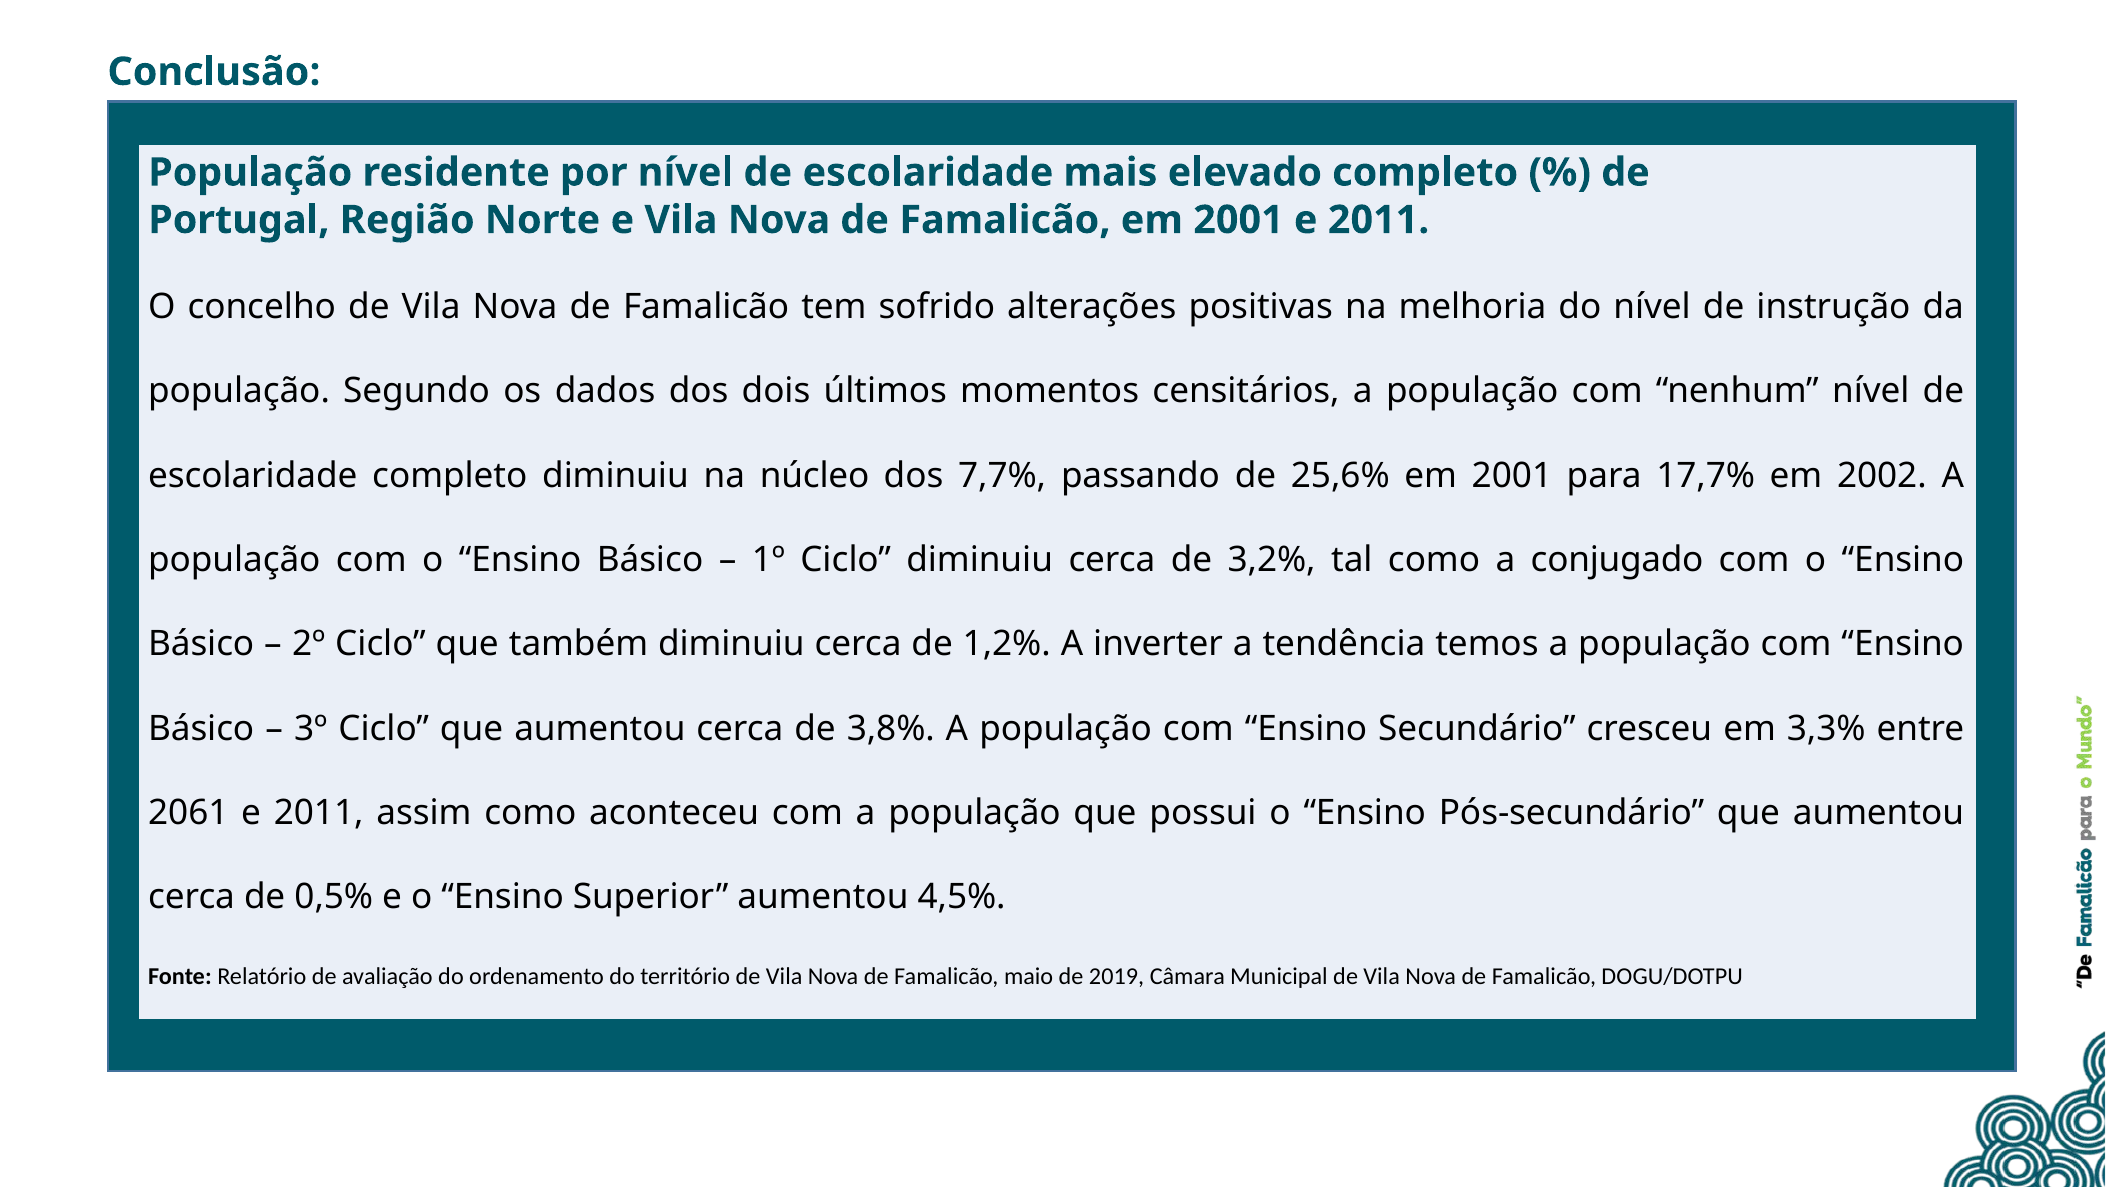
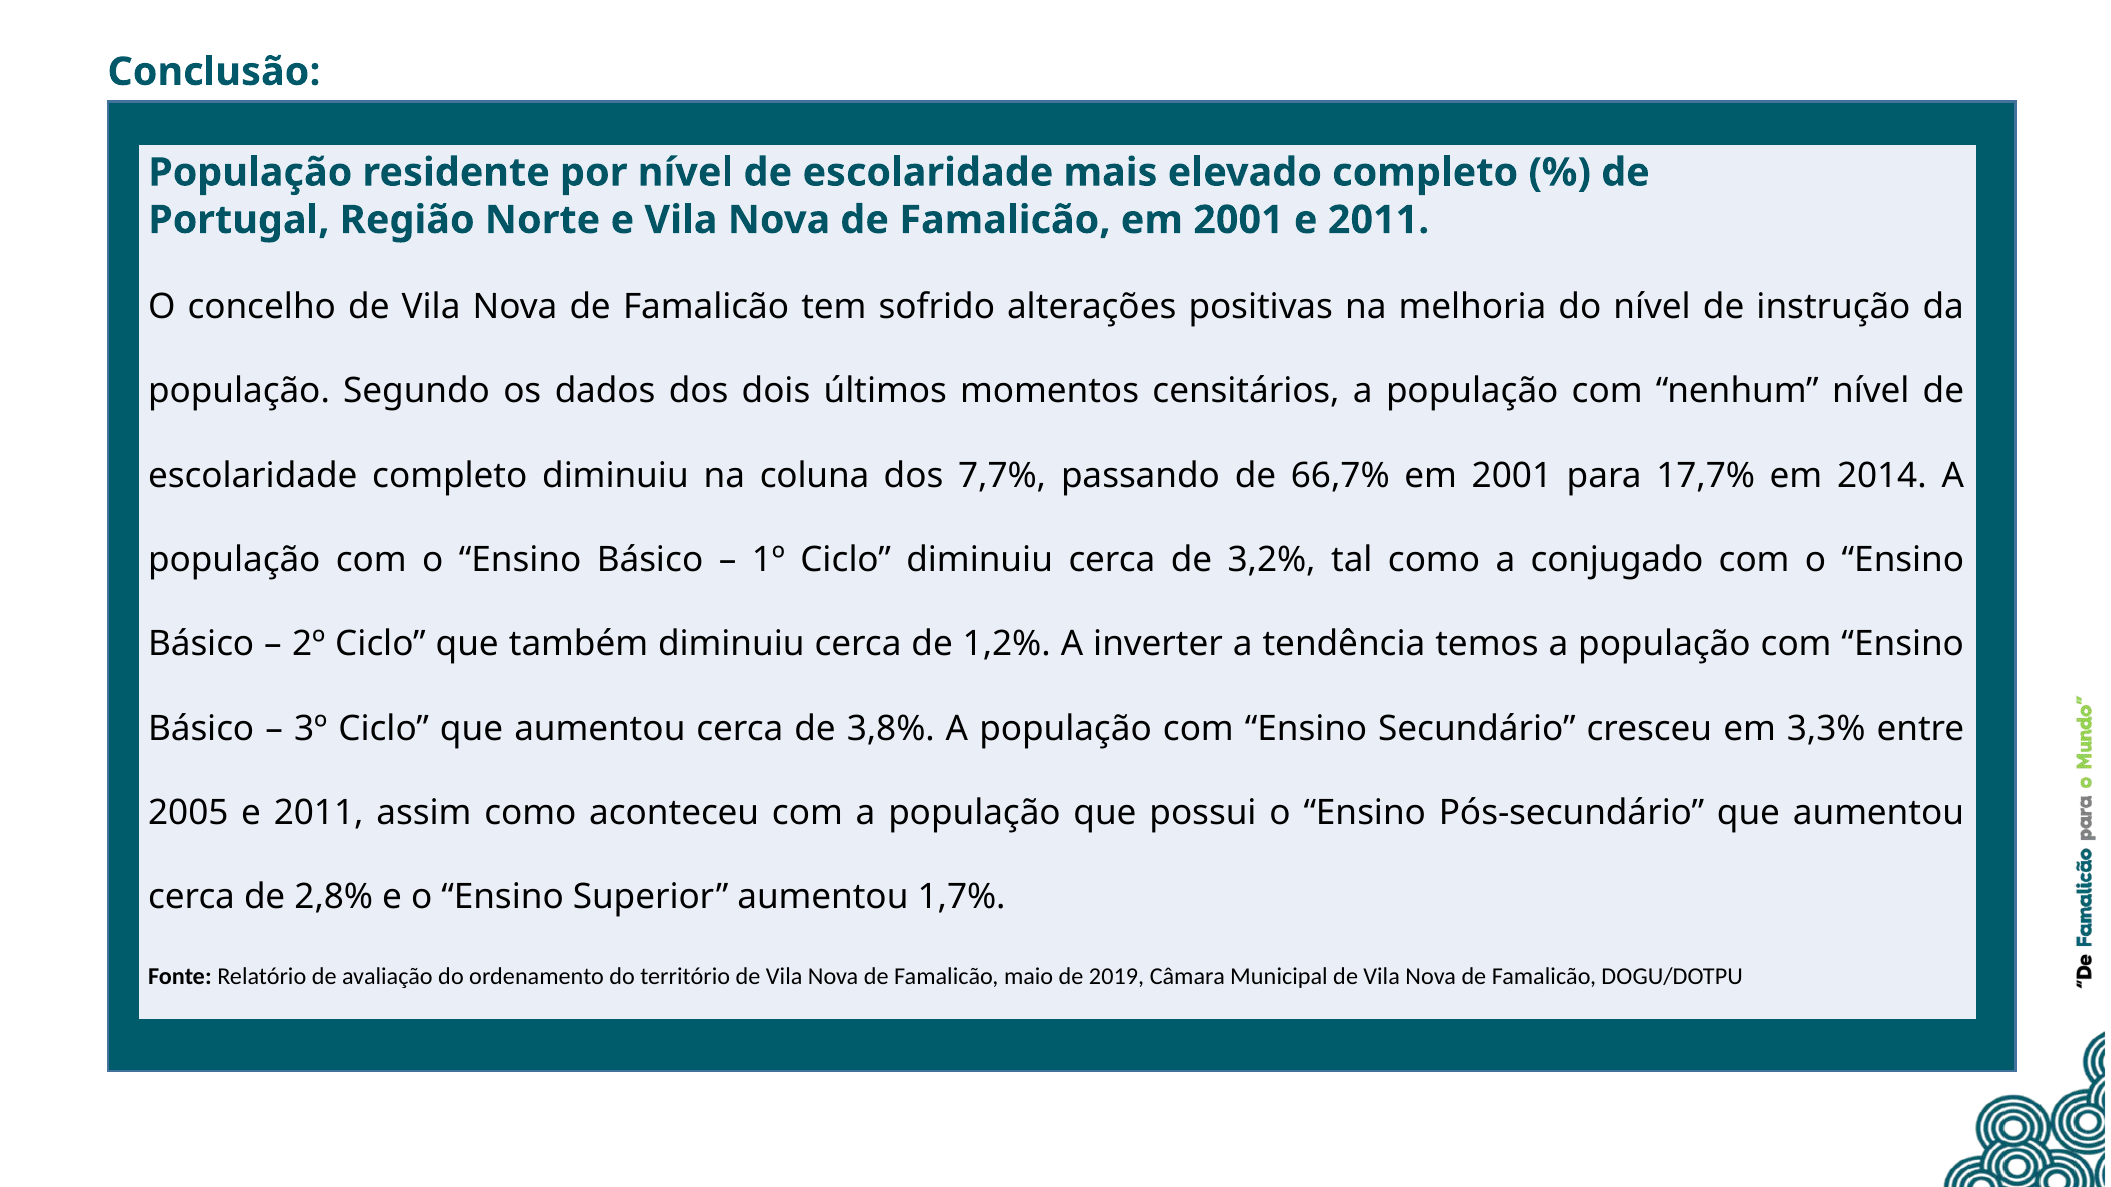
núcleo: núcleo -> coluna
25,6%: 25,6% -> 66,7%
2002: 2002 -> 2014
2061: 2061 -> 2005
0,5%: 0,5% -> 2,8%
4,5%: 4,5% -> 1,7%
